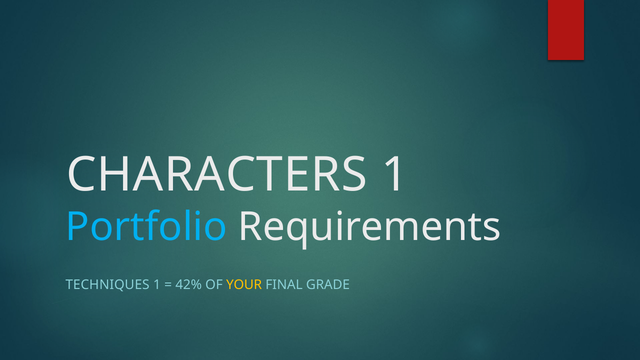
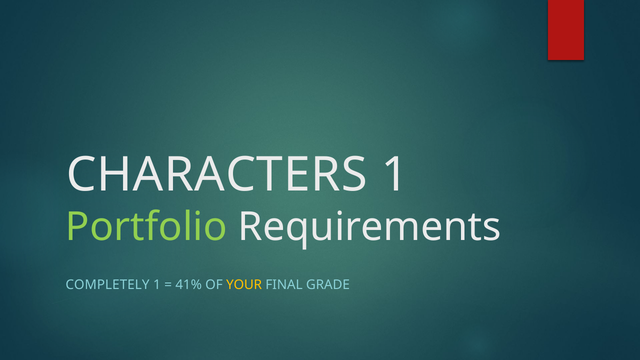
Portfolio colour: light blue -> light green
TECHNIQUES: TECHNIQUES -> COMPLETELY
42%: 42% -> 41%
